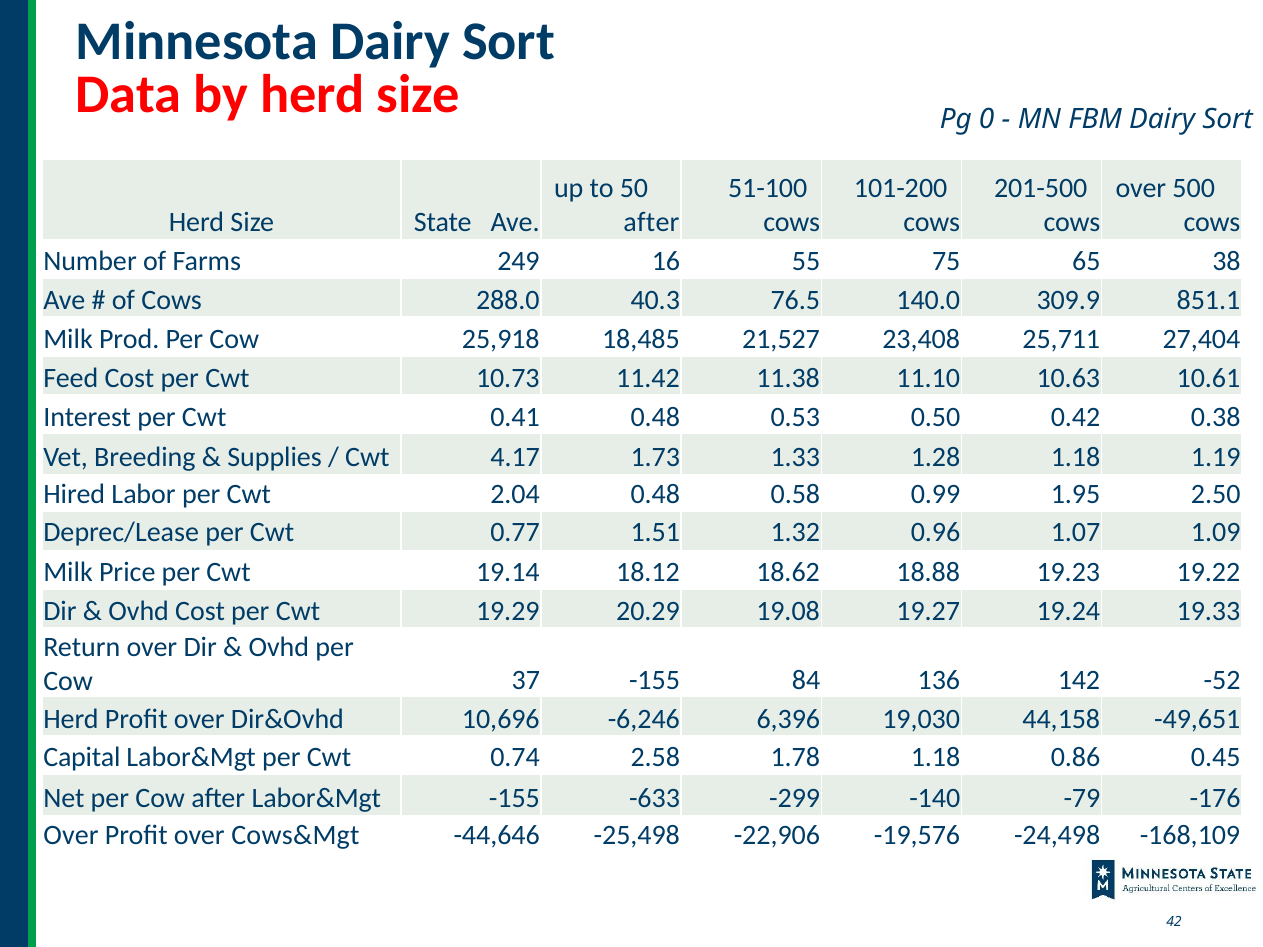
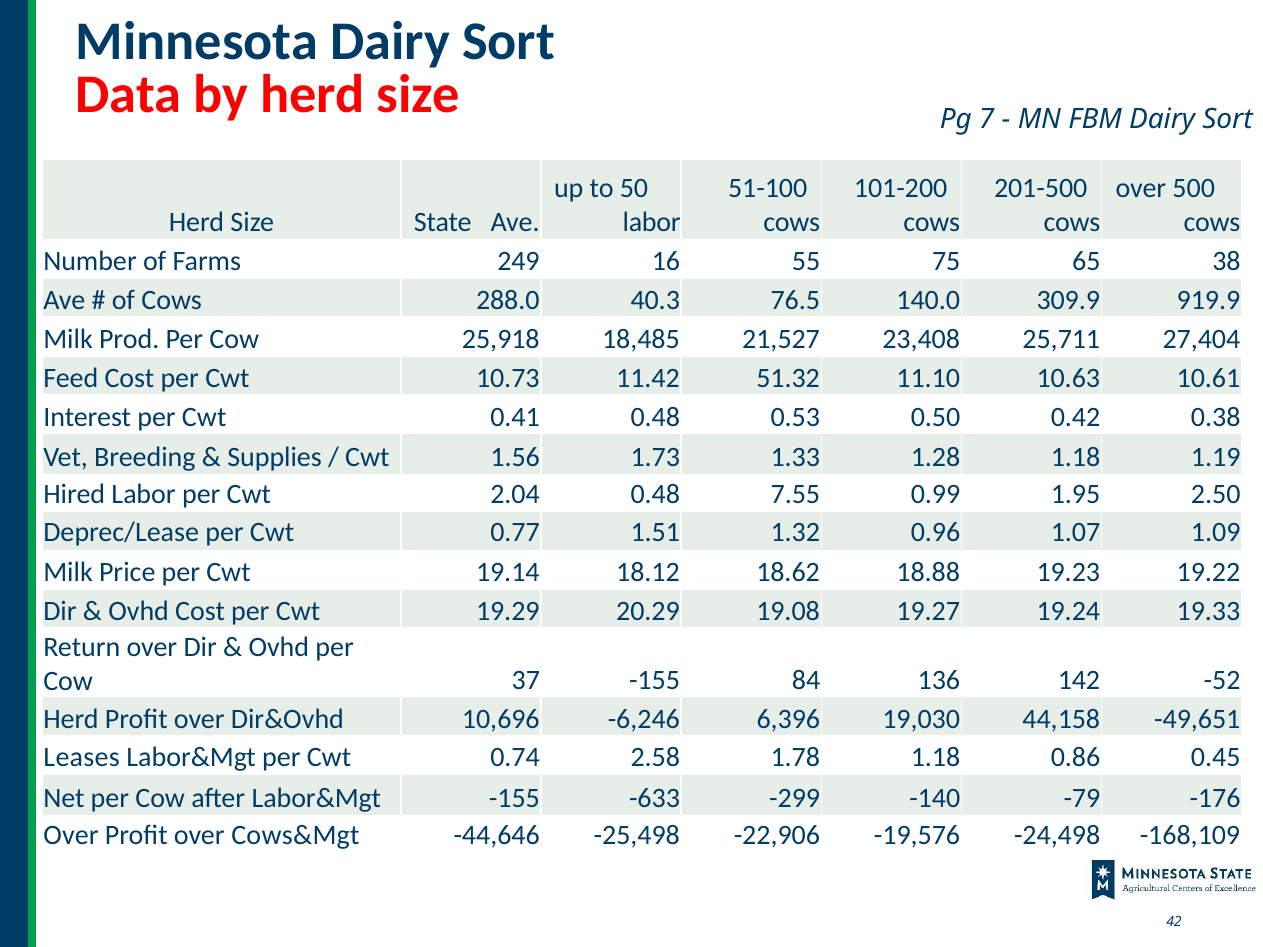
0: 0 -> 7
after at (651, 223): after -> labor
851.1: 851.1 -> 919.9
11.38: 11.38 -> 51.32
4.17: 4.17 -> 1.56
0.58: 0.58 -> 7.55
Capital: Capital -> Leases
